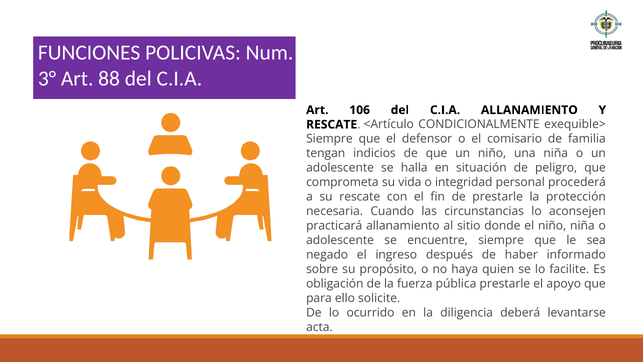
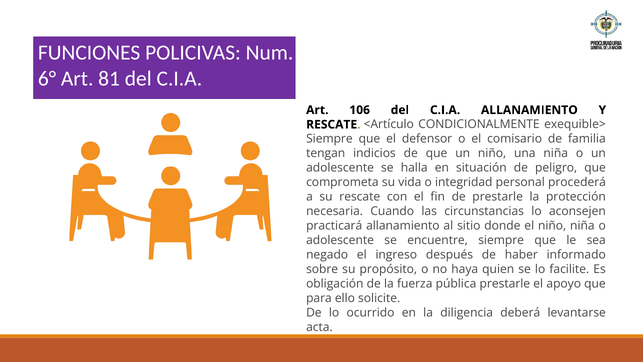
3°: 3° -> 6°
88: 88 -> 81
